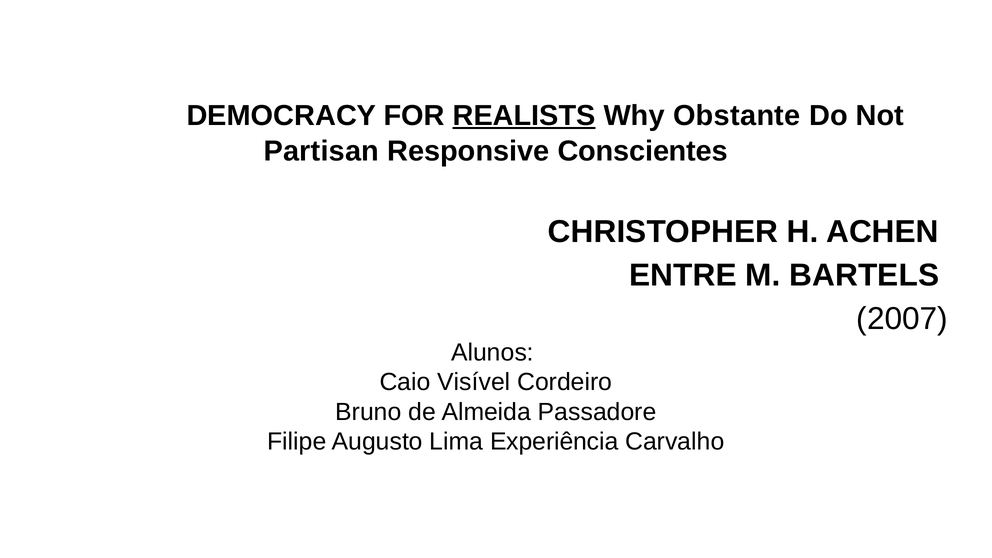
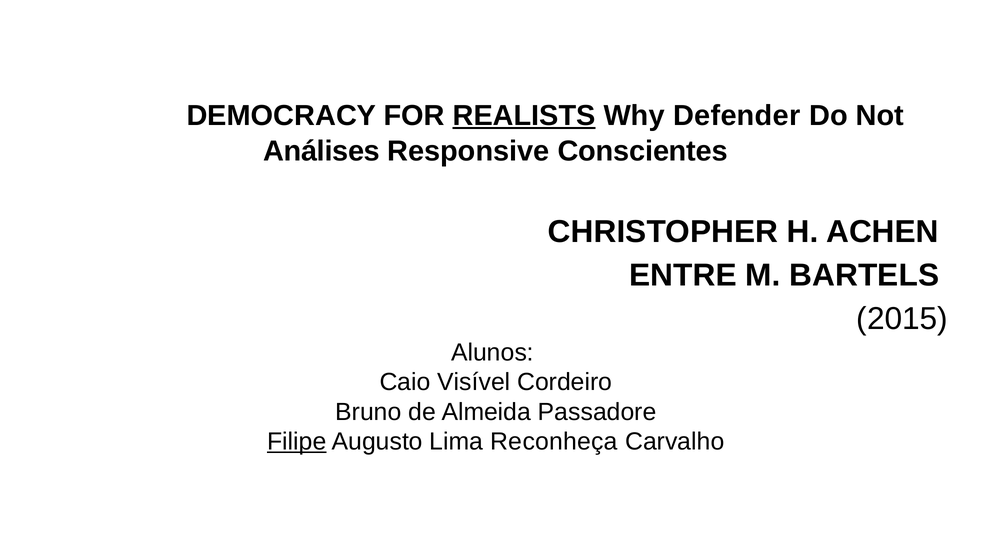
Obstante: Obstante -> Defender
Partisan: Partisan -> Análises
2007: 2007 -> 2015
Filipe underline: none -> present
Experiência: Experiência -> Reconheça
